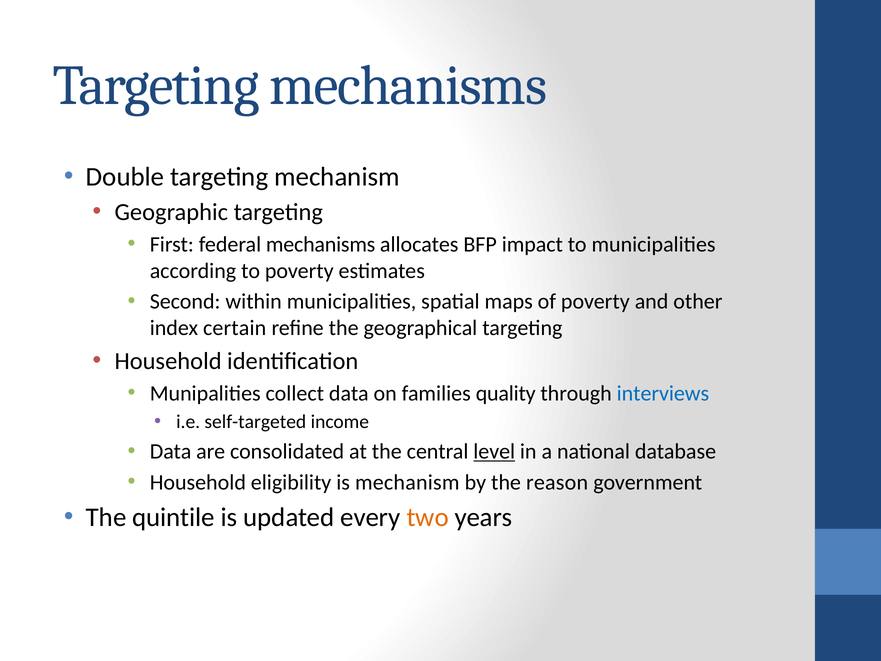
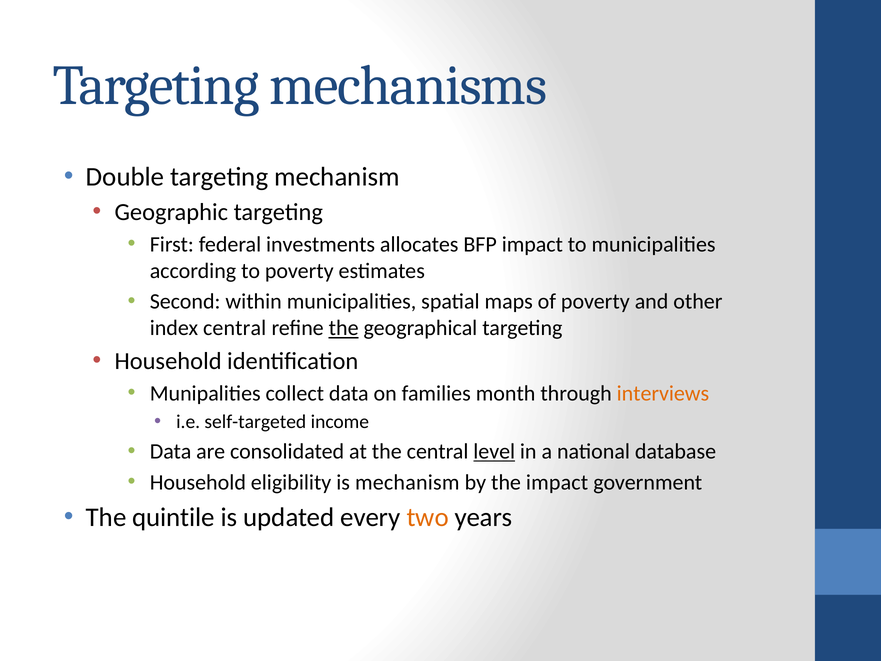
federal mechanisms: mechanisms -> investments
index certain: certain -> central
the at (344, 328) underline: none -> present
quality: quality -> month
interviews colour: blue -> orange
the reason: reason -> impact
